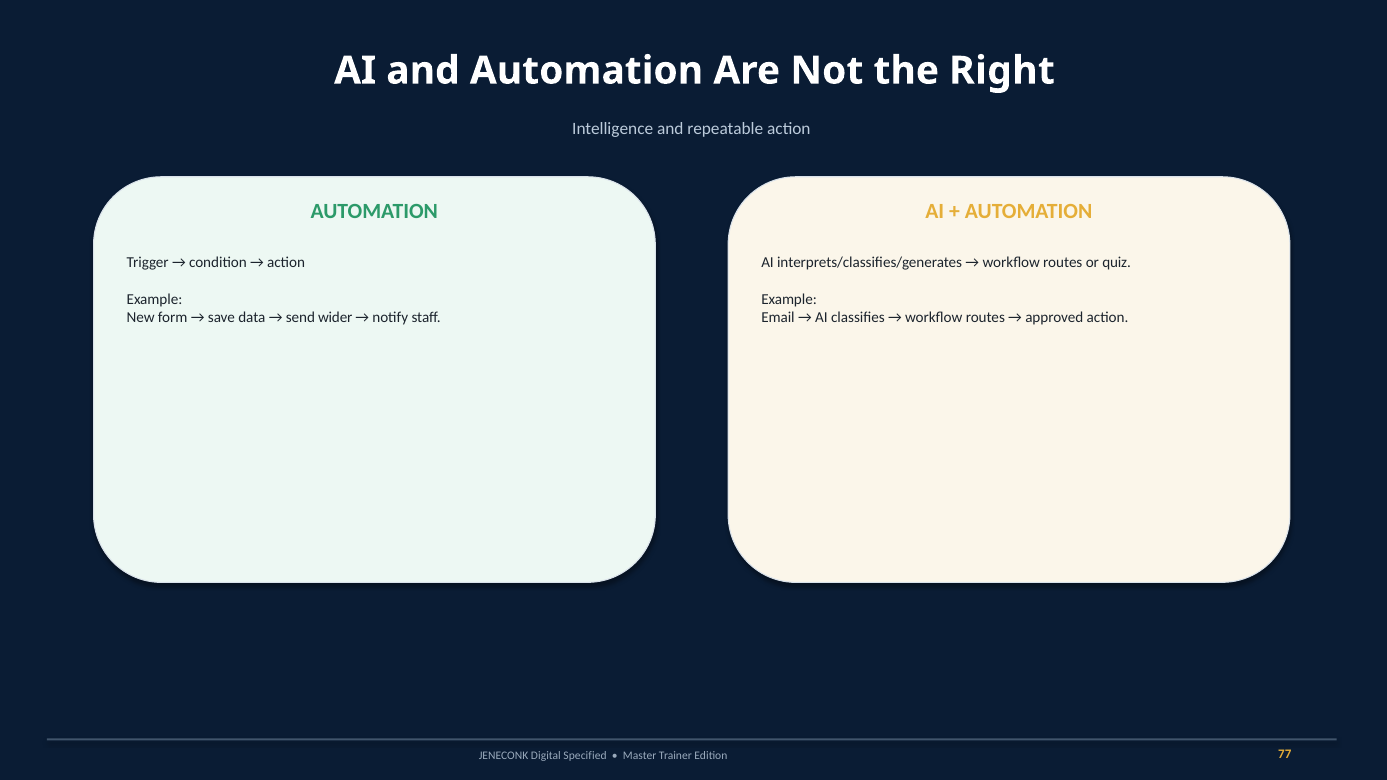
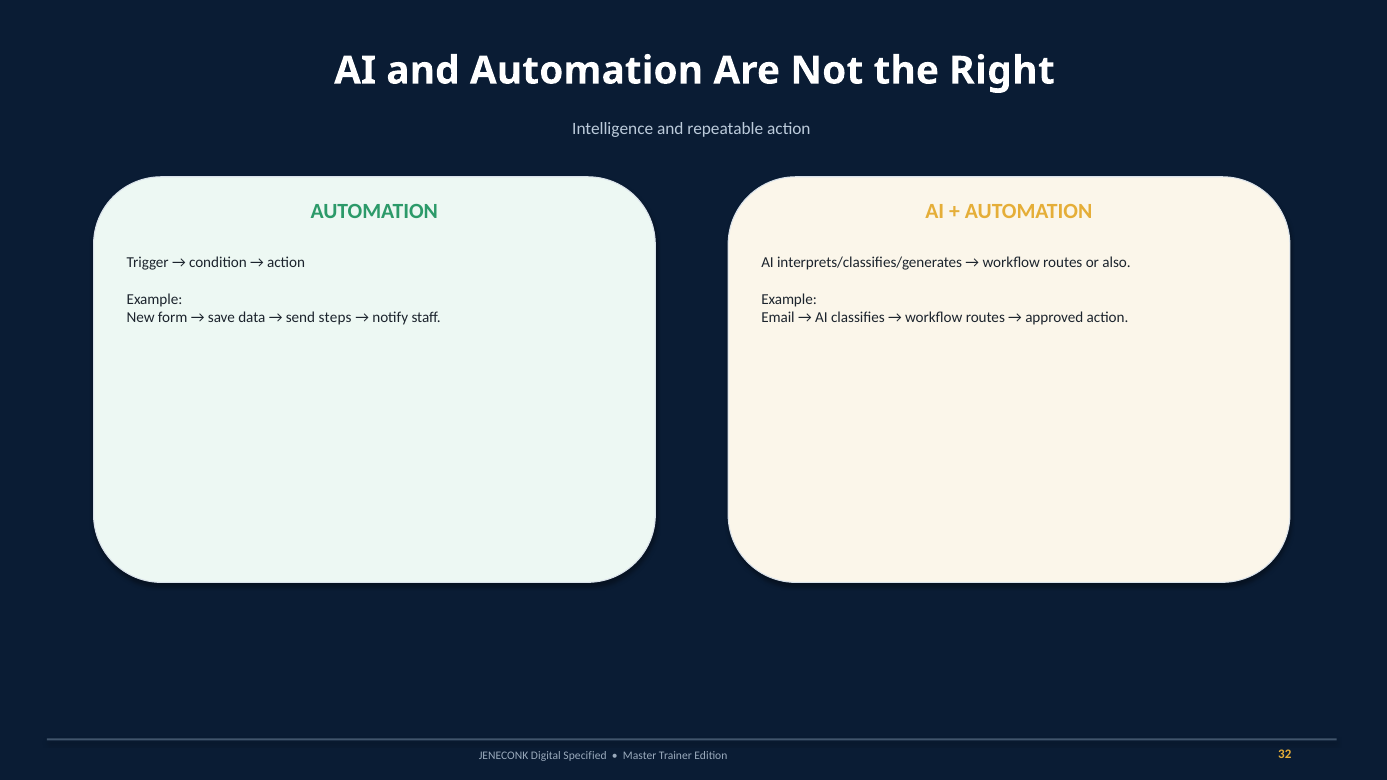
quiz: quiz -> also
wider: wider -> steps
77: 77 -> 32
